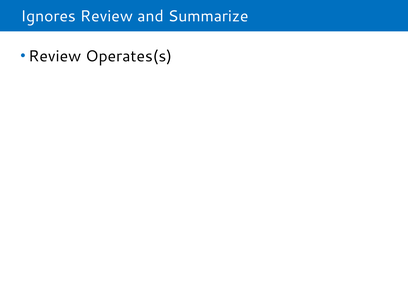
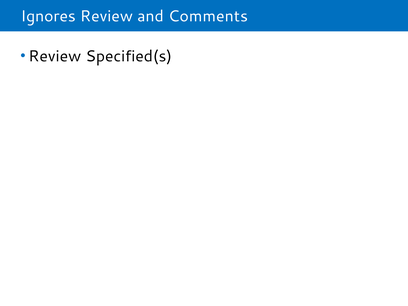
Summarize: Summarize -> Comments
Operates(s: Operates(s -> Specified(s
